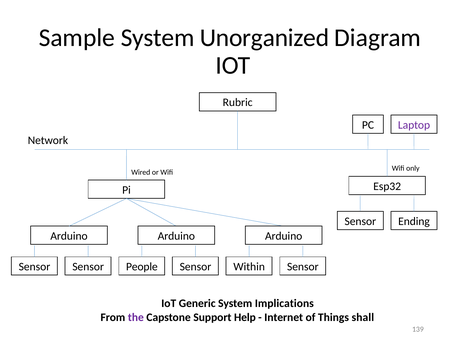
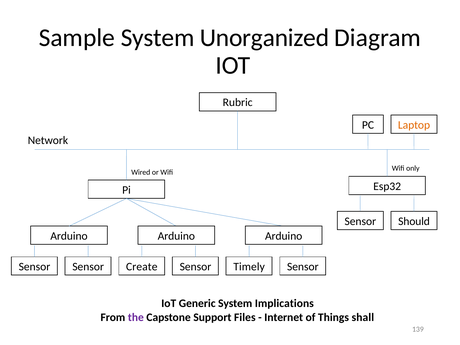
Laptop colour: purple -> orange
Ending: Ending -> Should
People: People -> Create
Within: Within -> Timely
Help: Help -> Files
